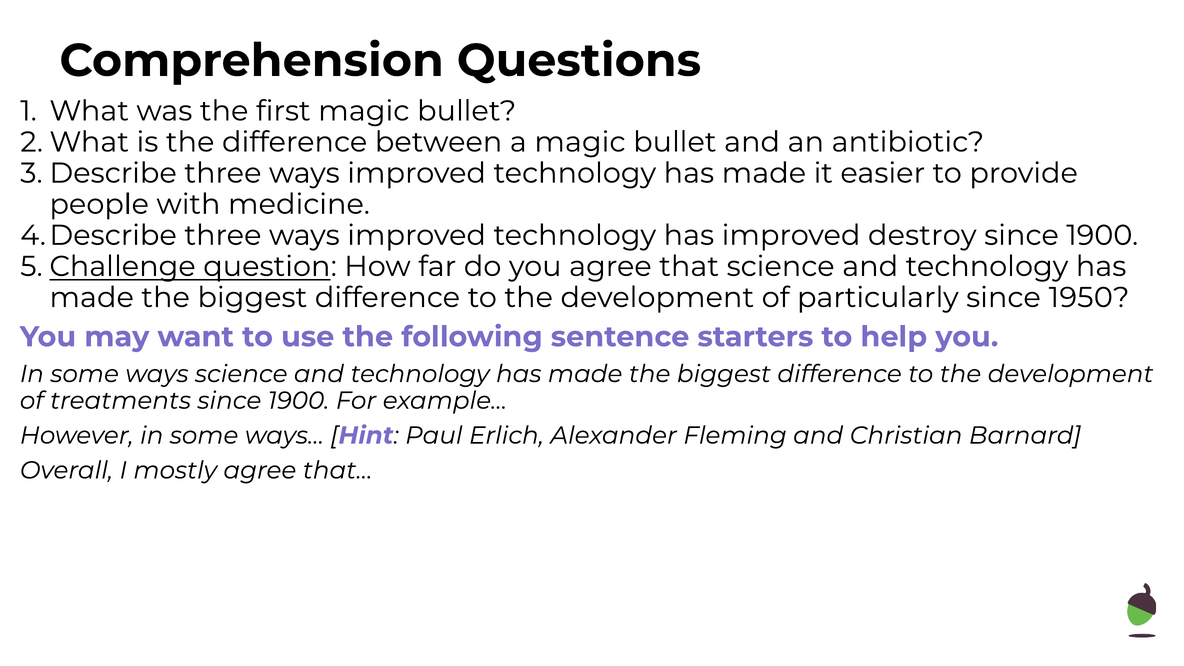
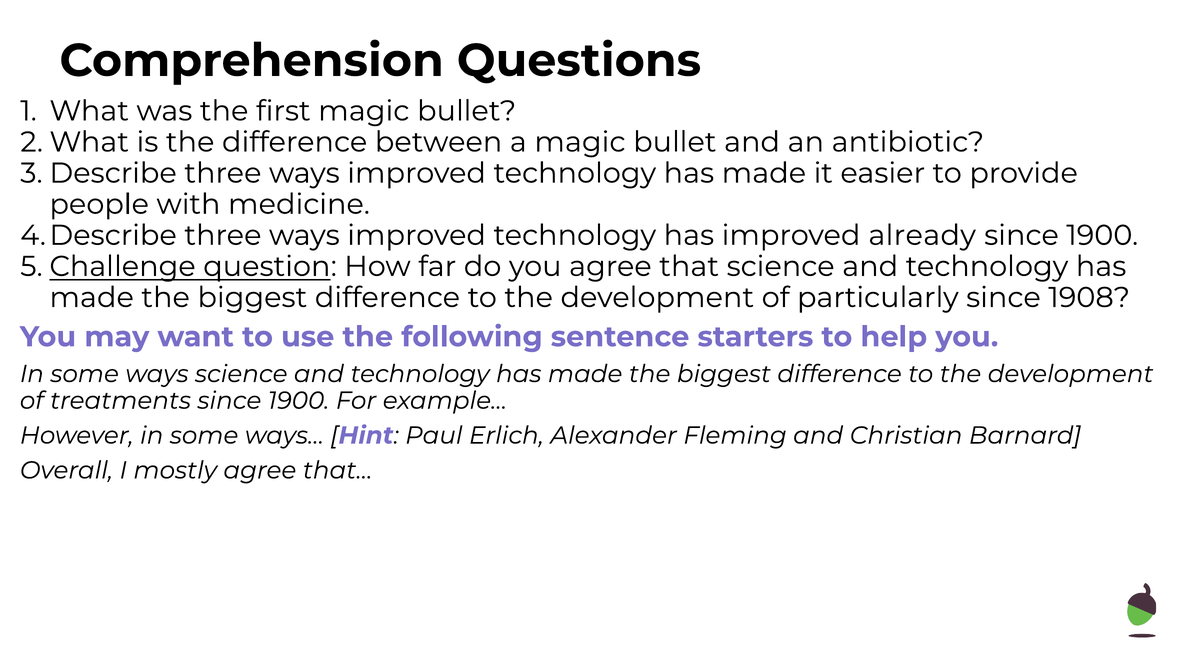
destroy: destroy -> already
1950: 1950 -> 1908
